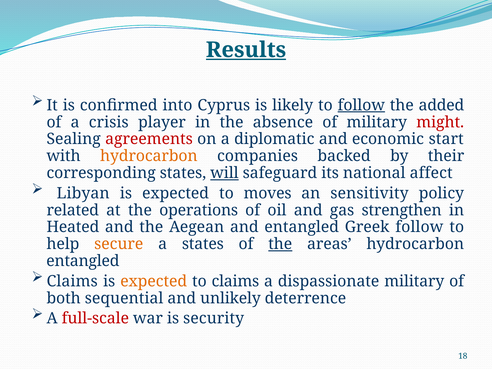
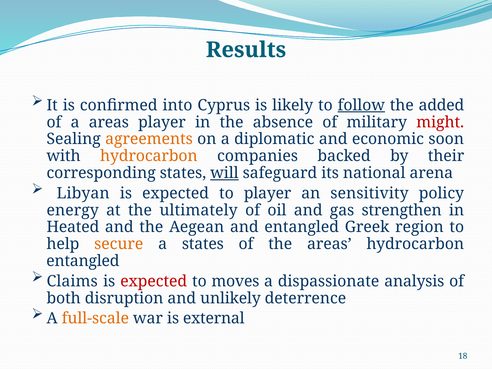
Results underline: present -> none
a crisis: crisis -> areas
agreements colour: red -> orange
start: start -> soon
affect: affect -> arena
to moves: moves -> player
related: related -> energy
operations: operations -> ultimately
Greek follow: follow -> region
the at (280, 244) underline: present -> none
expected at (154, 281) colour: orange -> red
to claims: claims -> moves
dispassionate military: military -> analysis
sequential: sequential -> disruption
full-scale colour: red -> orange
security: security -> external
